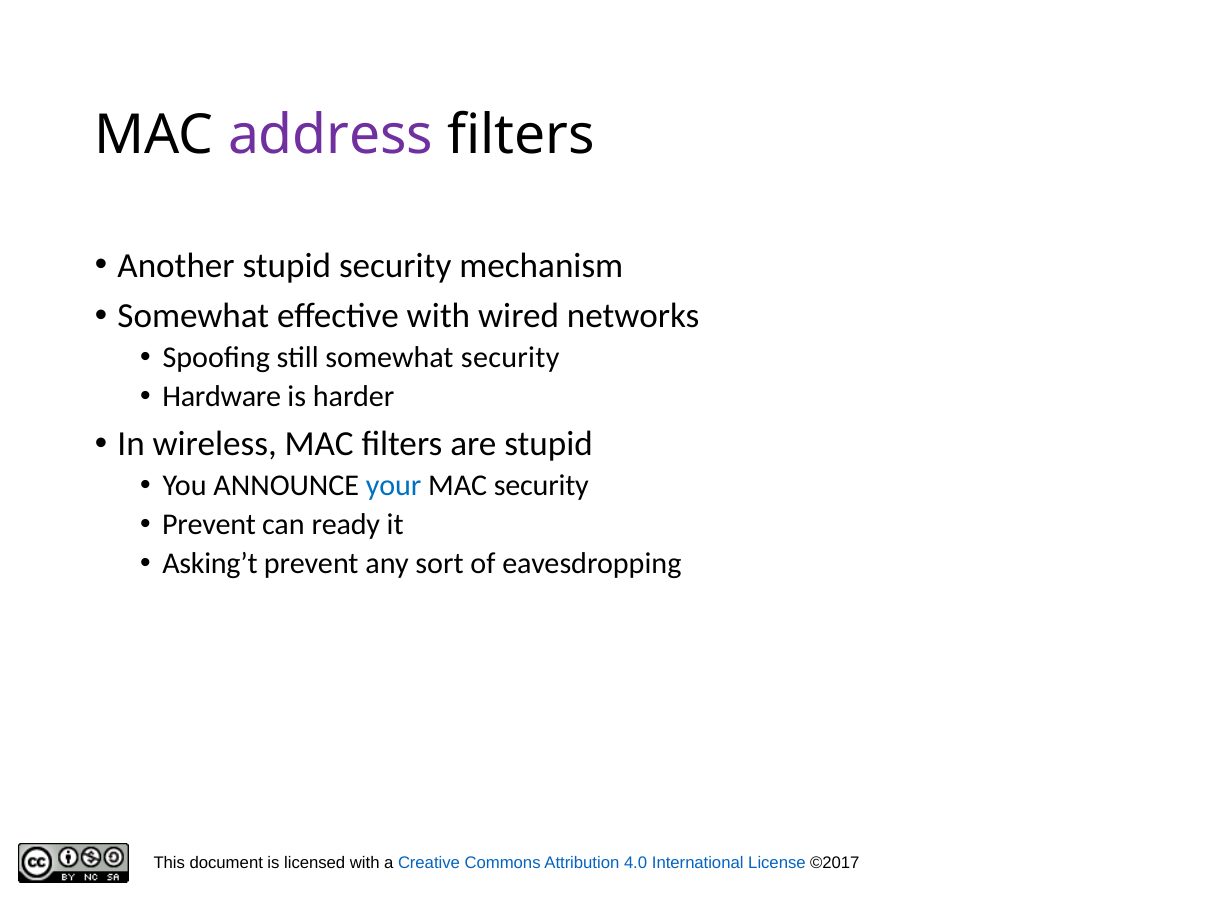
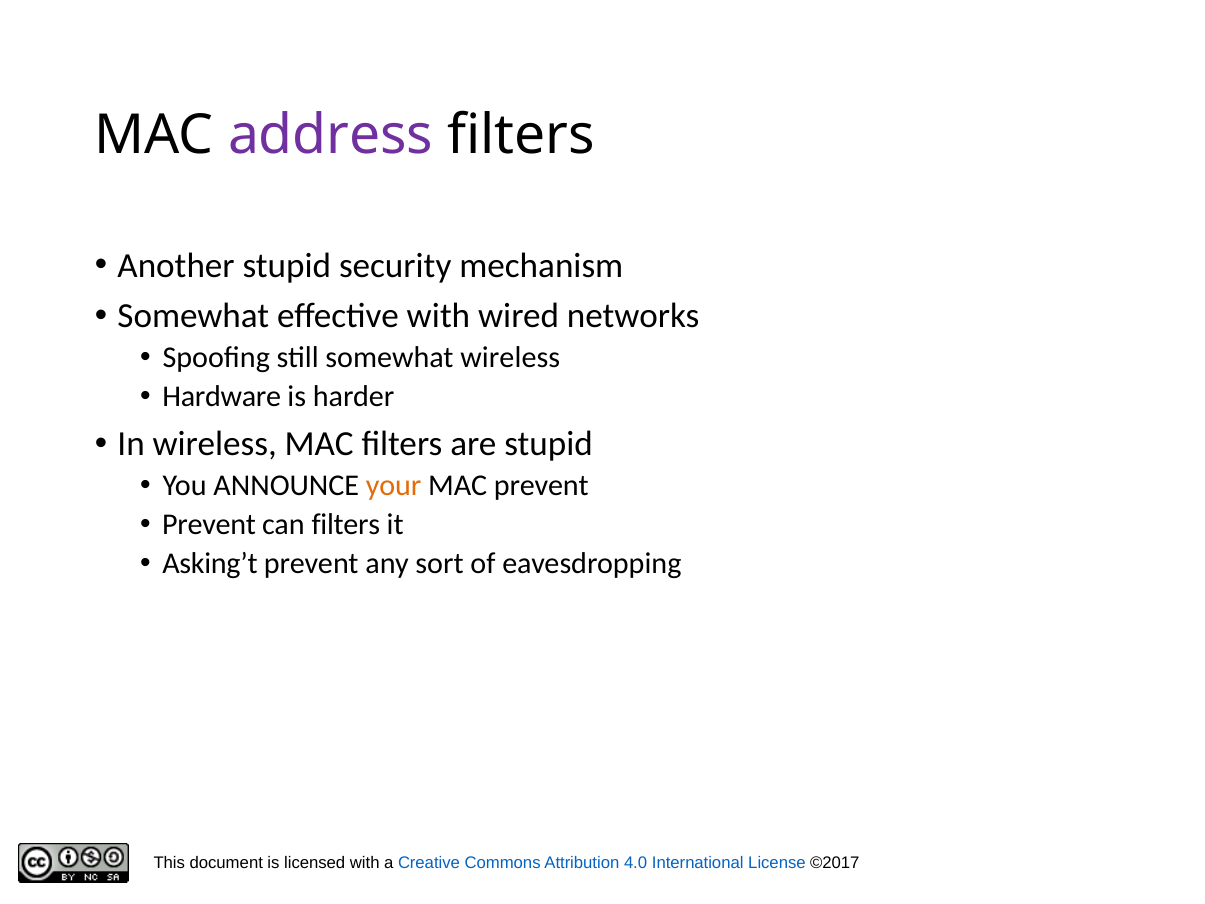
somewhat security: security -> wireless
your colour: blue -> orange
MAC security: security -> prevent
can ready: ready -> filters
